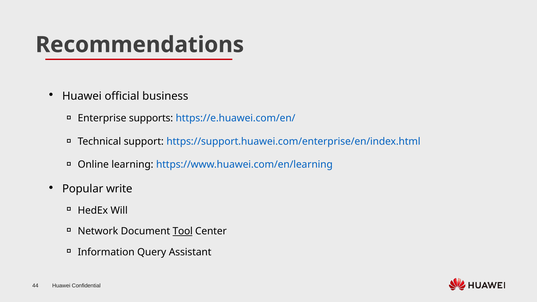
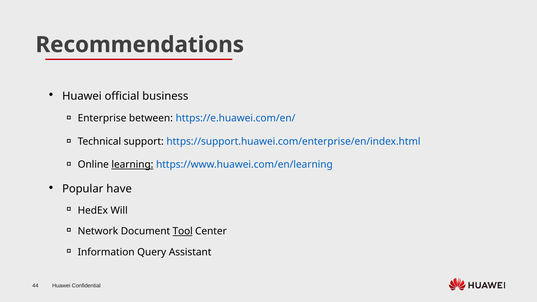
supports: supports -> between
learning underline: none -> present
write: write -> have
